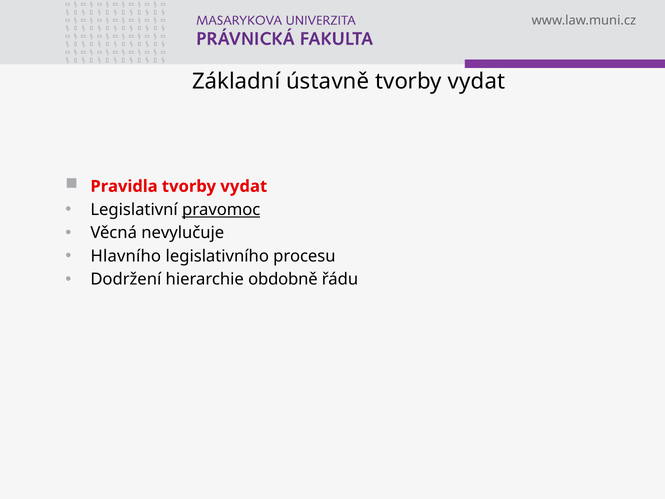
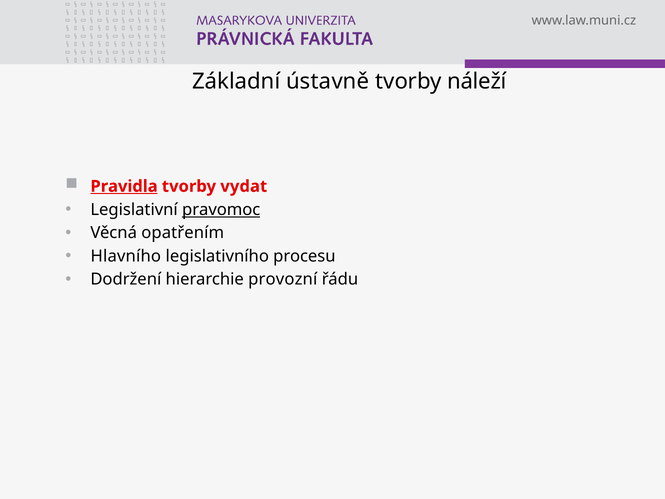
vydat at (477, 81): vydat -> náleží
Pravidla underline: none -> present
nevylučuje: nevylučuje -> opatřením
obdobně: obdobně -> provozní
